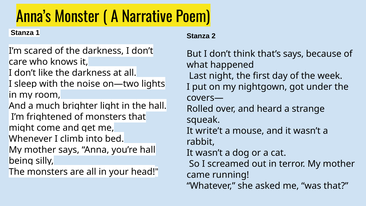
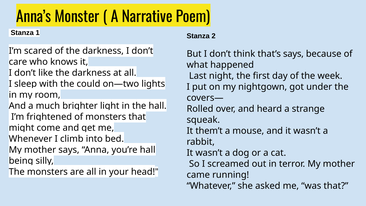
noise: noise -> could
write’t: write’t -> them’t
